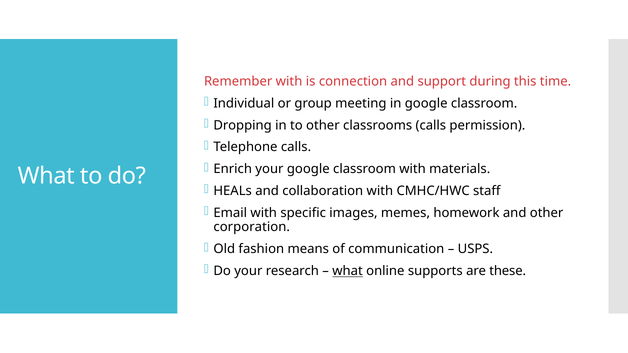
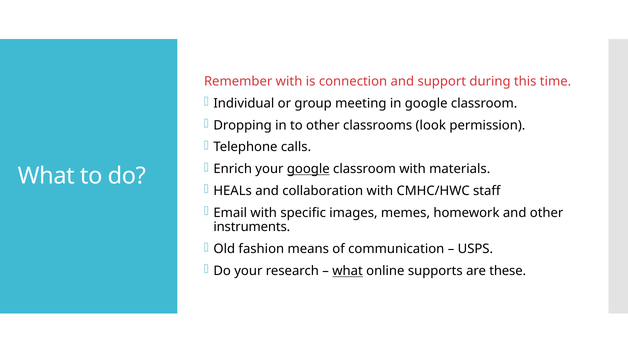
classrooms calls: calls -> look
google at (308, 169) underline: none -> present
corporation: corporation -> instruments
